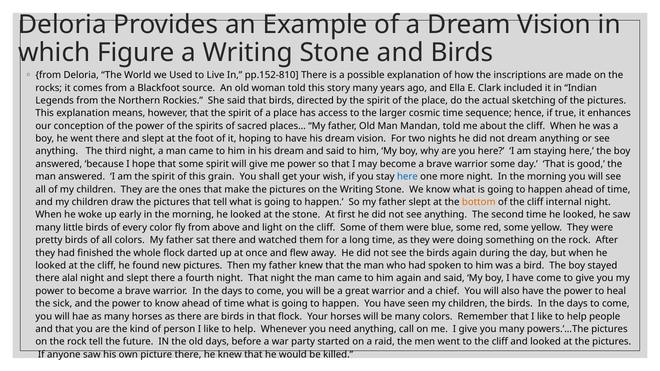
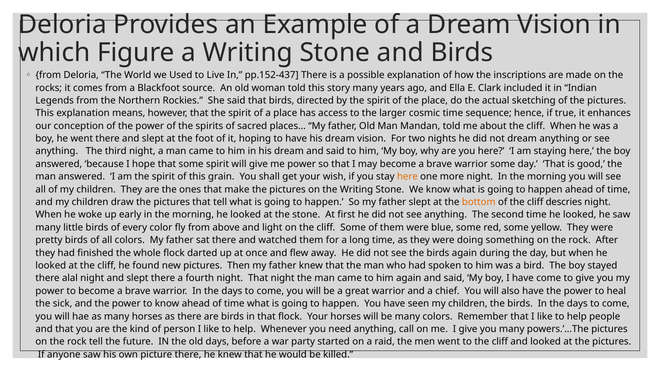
pp.152-810: pp.152-810 -> pp.152-437
here at (407, 177) colour: blue -> orange
internal: internal -> descries
